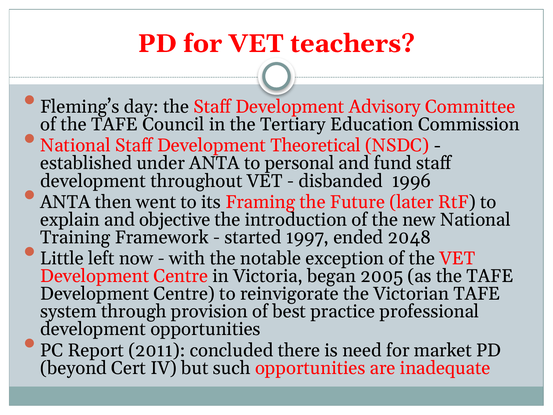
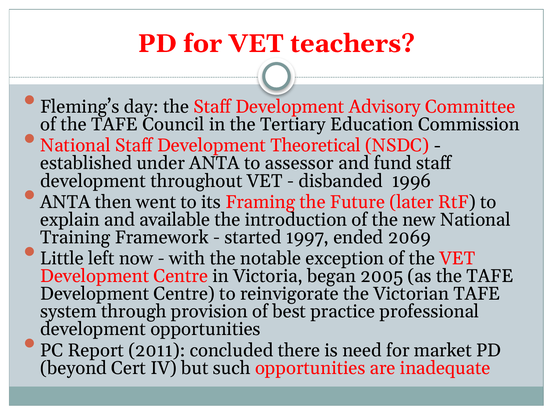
personal: personal -> assessor
objective: objective -> available
2048: 2048 -> 2069
